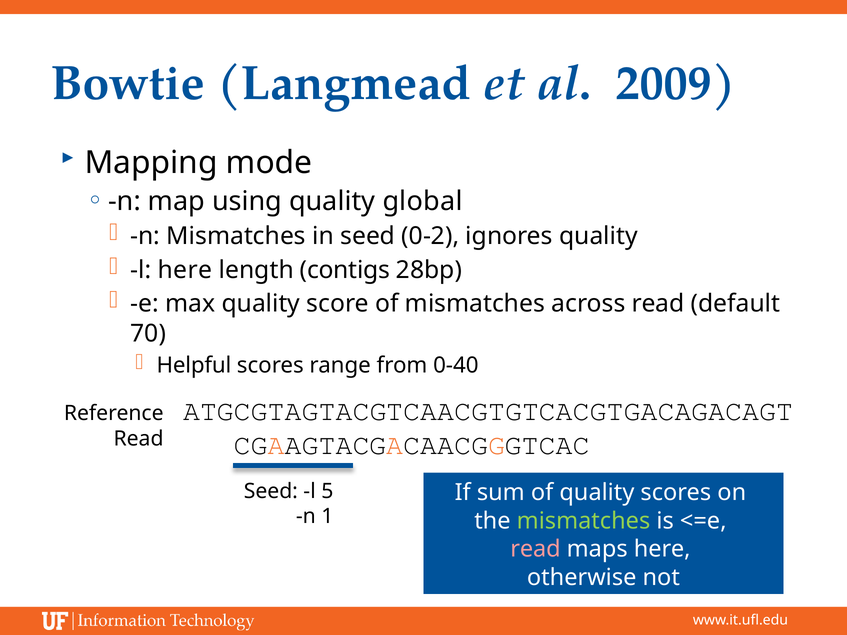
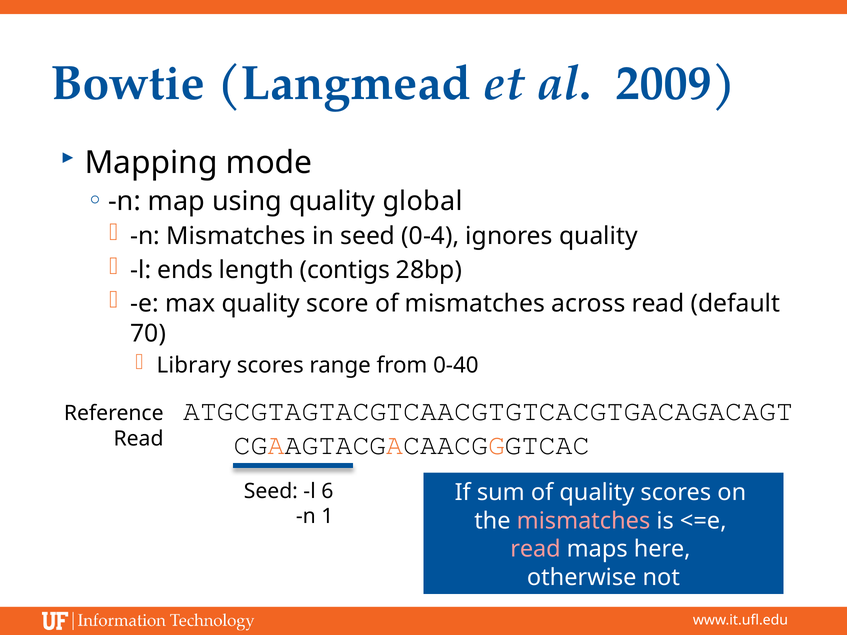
0-2: 0-2 -> 0-4
l here: here -> ends
Helpful: Helpful -> Library
5: 5 -> 6
mismatches at (584, 521) colour: light green -> pink
